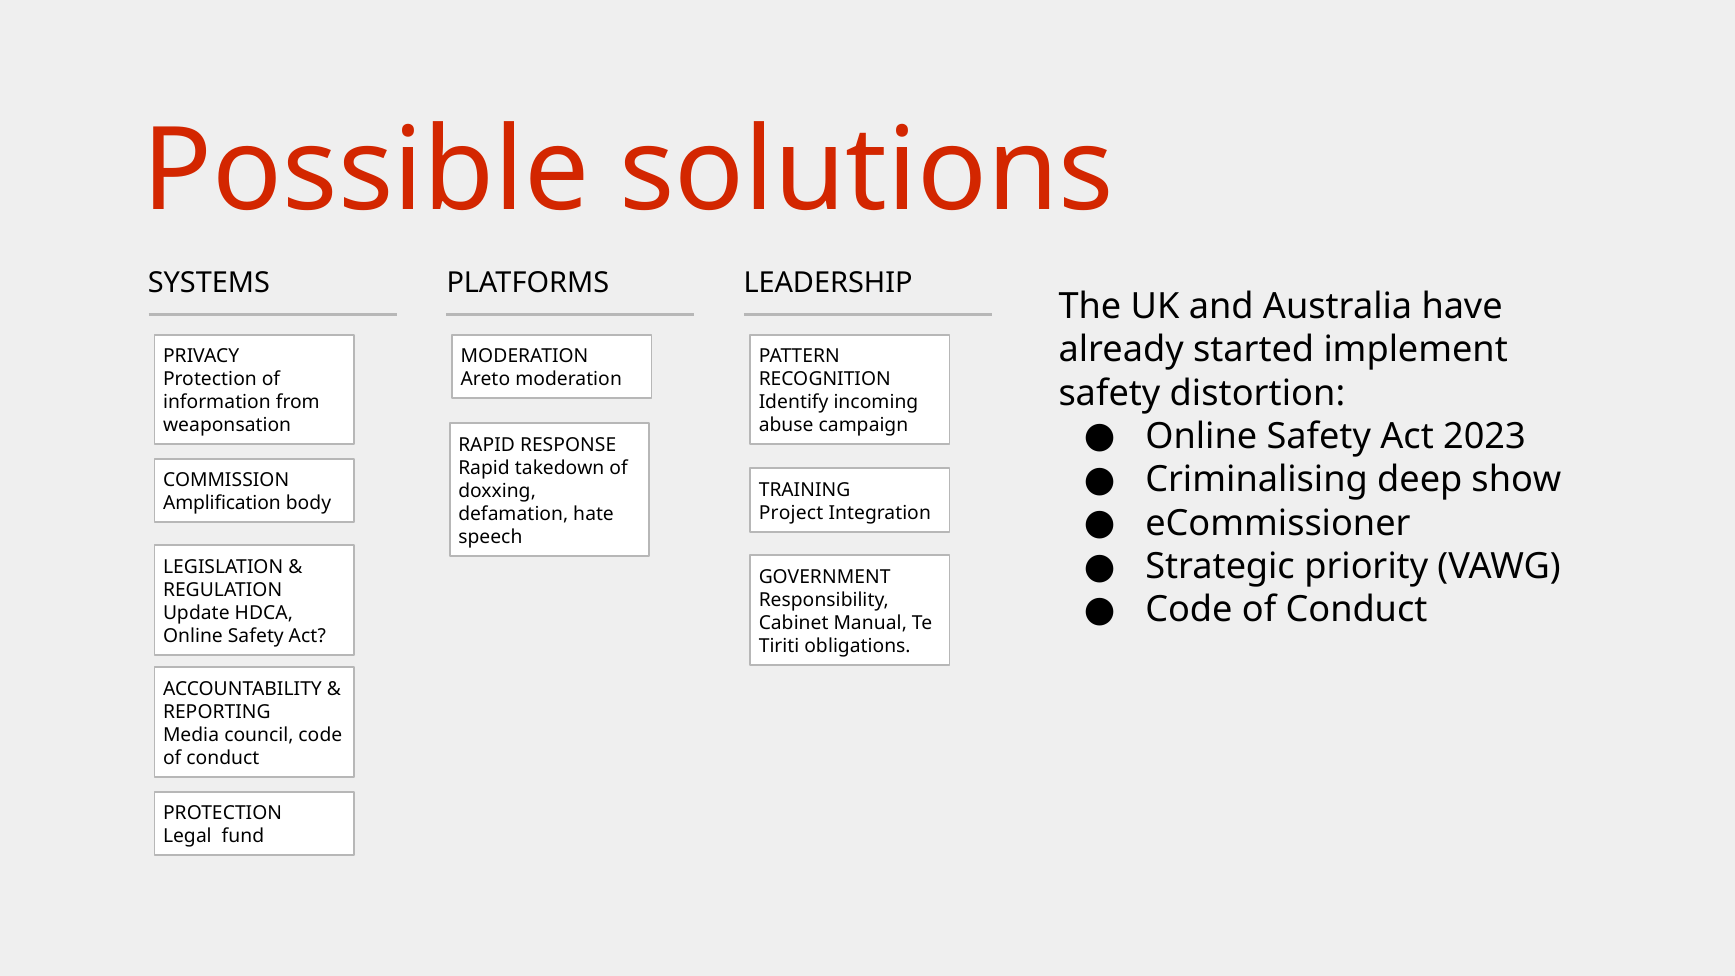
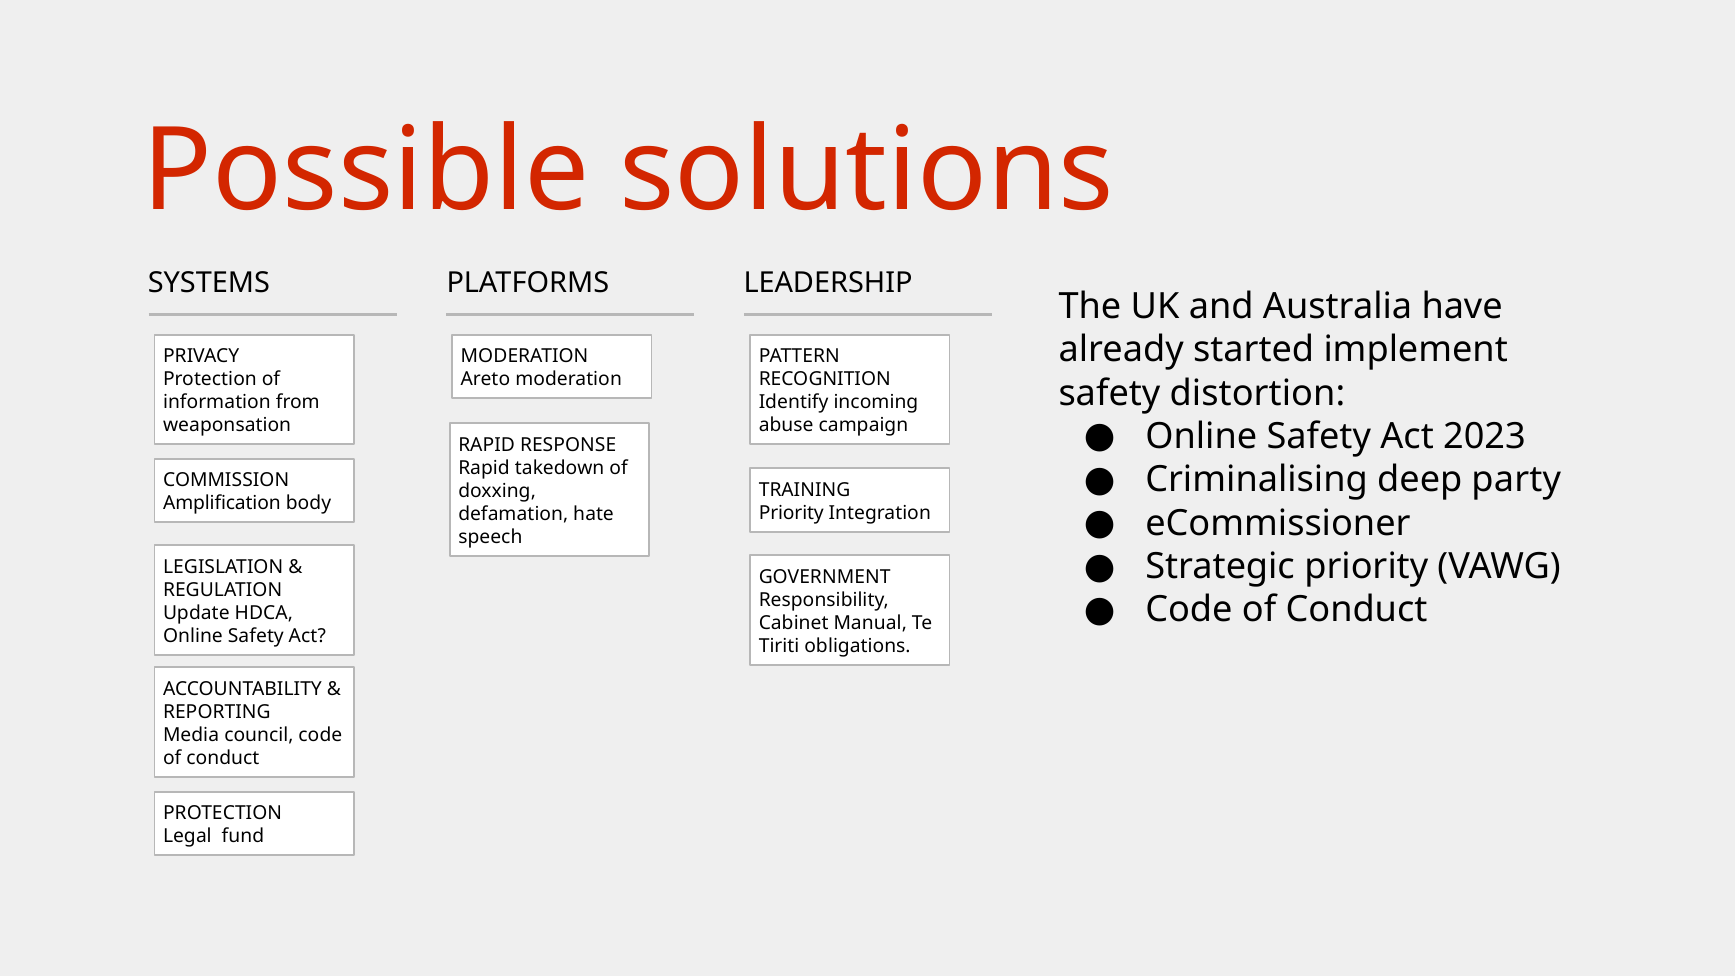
show: show -> party
Project at (791, 513): Project -> Priority
